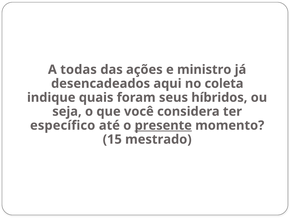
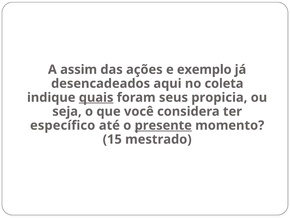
todas: todas -> assim
ministro: ministro -> exemplo
quais underline: none -> present
híbridos: híbridos -> propicia
